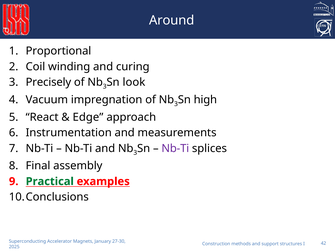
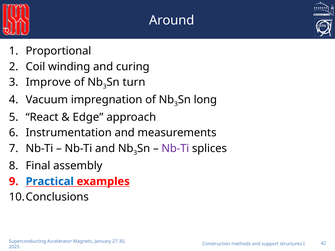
Precisely: Precisely -> Improve
look: look -> turn
high: high -> long
Practical colour: green -> blue
